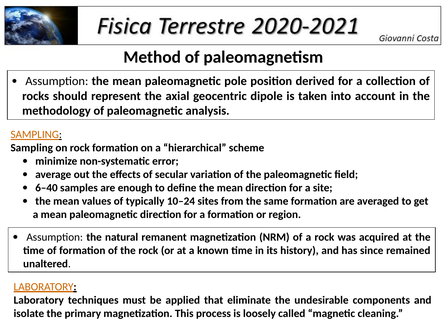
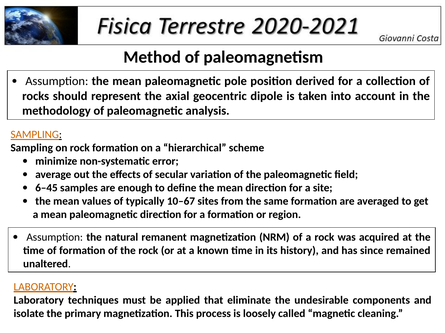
6–40: 6–40 -> 6–45
10–24: 10–24 -> 10–67
